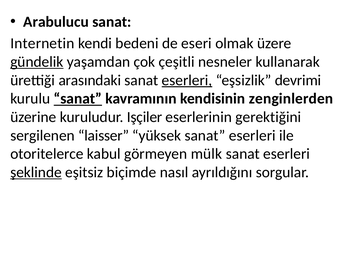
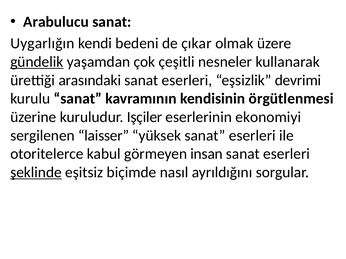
Internetin: Internetin -> Uygarlığın
eseri: eseri -> çıkar
eserleri at (187, 80) underline: present -> none
sanat at (78, 99) underline: present -> none
zenginlerden: zenginlerden -> örgütlenmesi
gerektiğini: gerektiğini -> ekonomiyi
mülk: mülk -> insan
